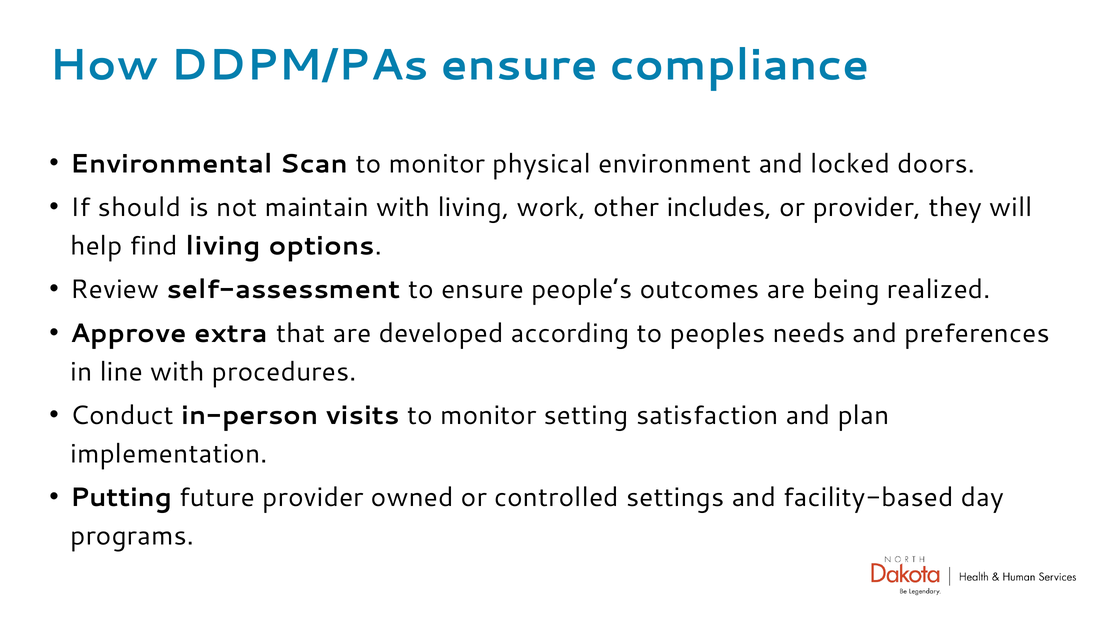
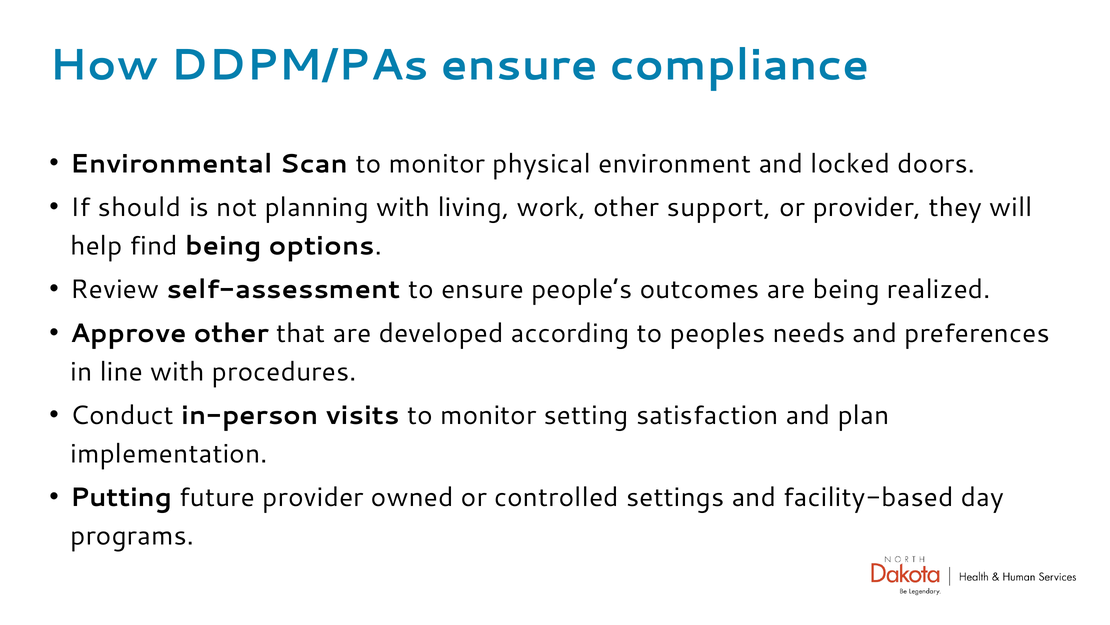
maintain: maintain -> planning
includes: includes -> support
find living: living -> being
Approve extra: extra -> other
